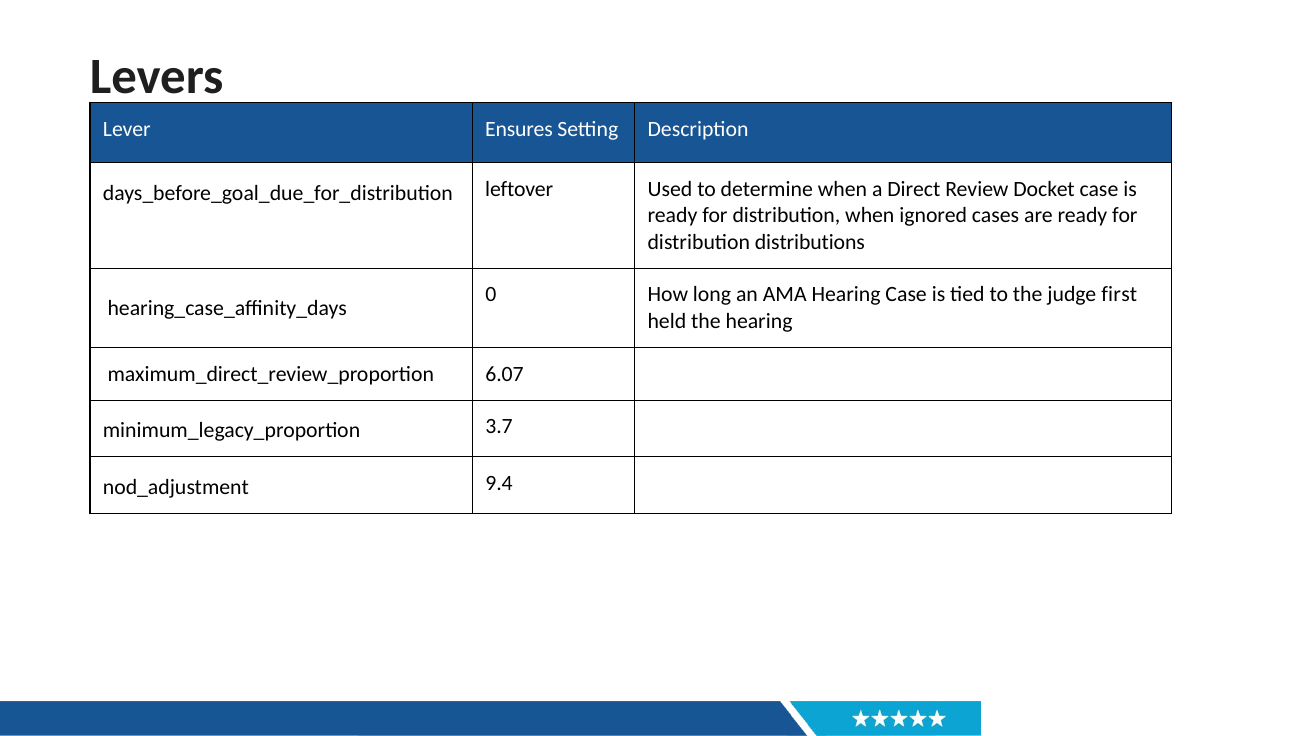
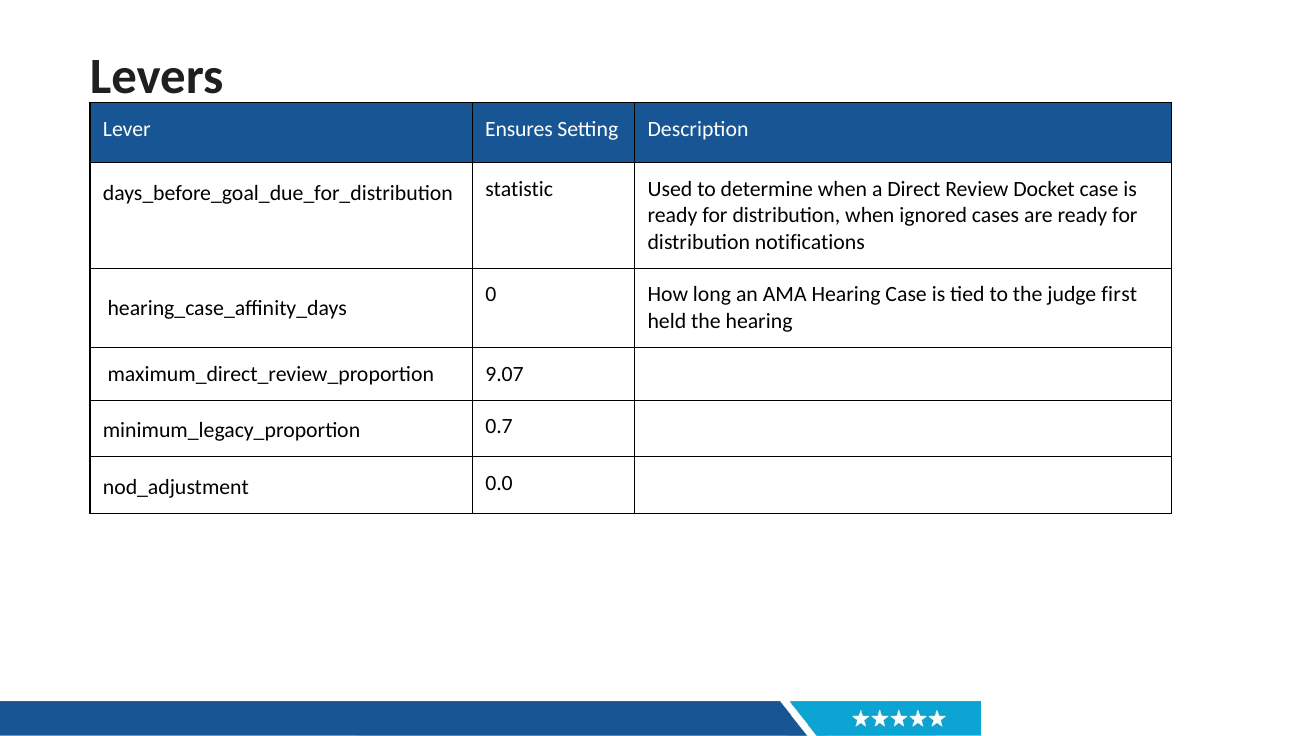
leftover: leftover -> statistic
distributions: distributions -> notifications
6.07: 6.07 -> 9.07
3.7: 3.7 -> 0.7
9.4: 9.4 -> 0.0
